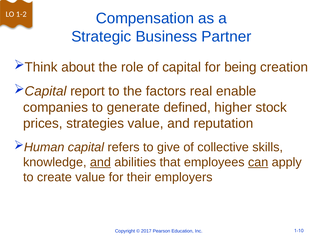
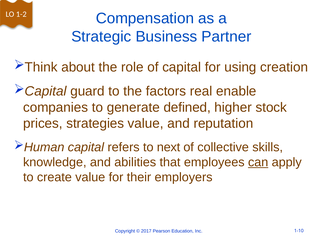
being: being -> using
report: report -> guard
give: give -> next
and at (100, 162) underline: present -> none
